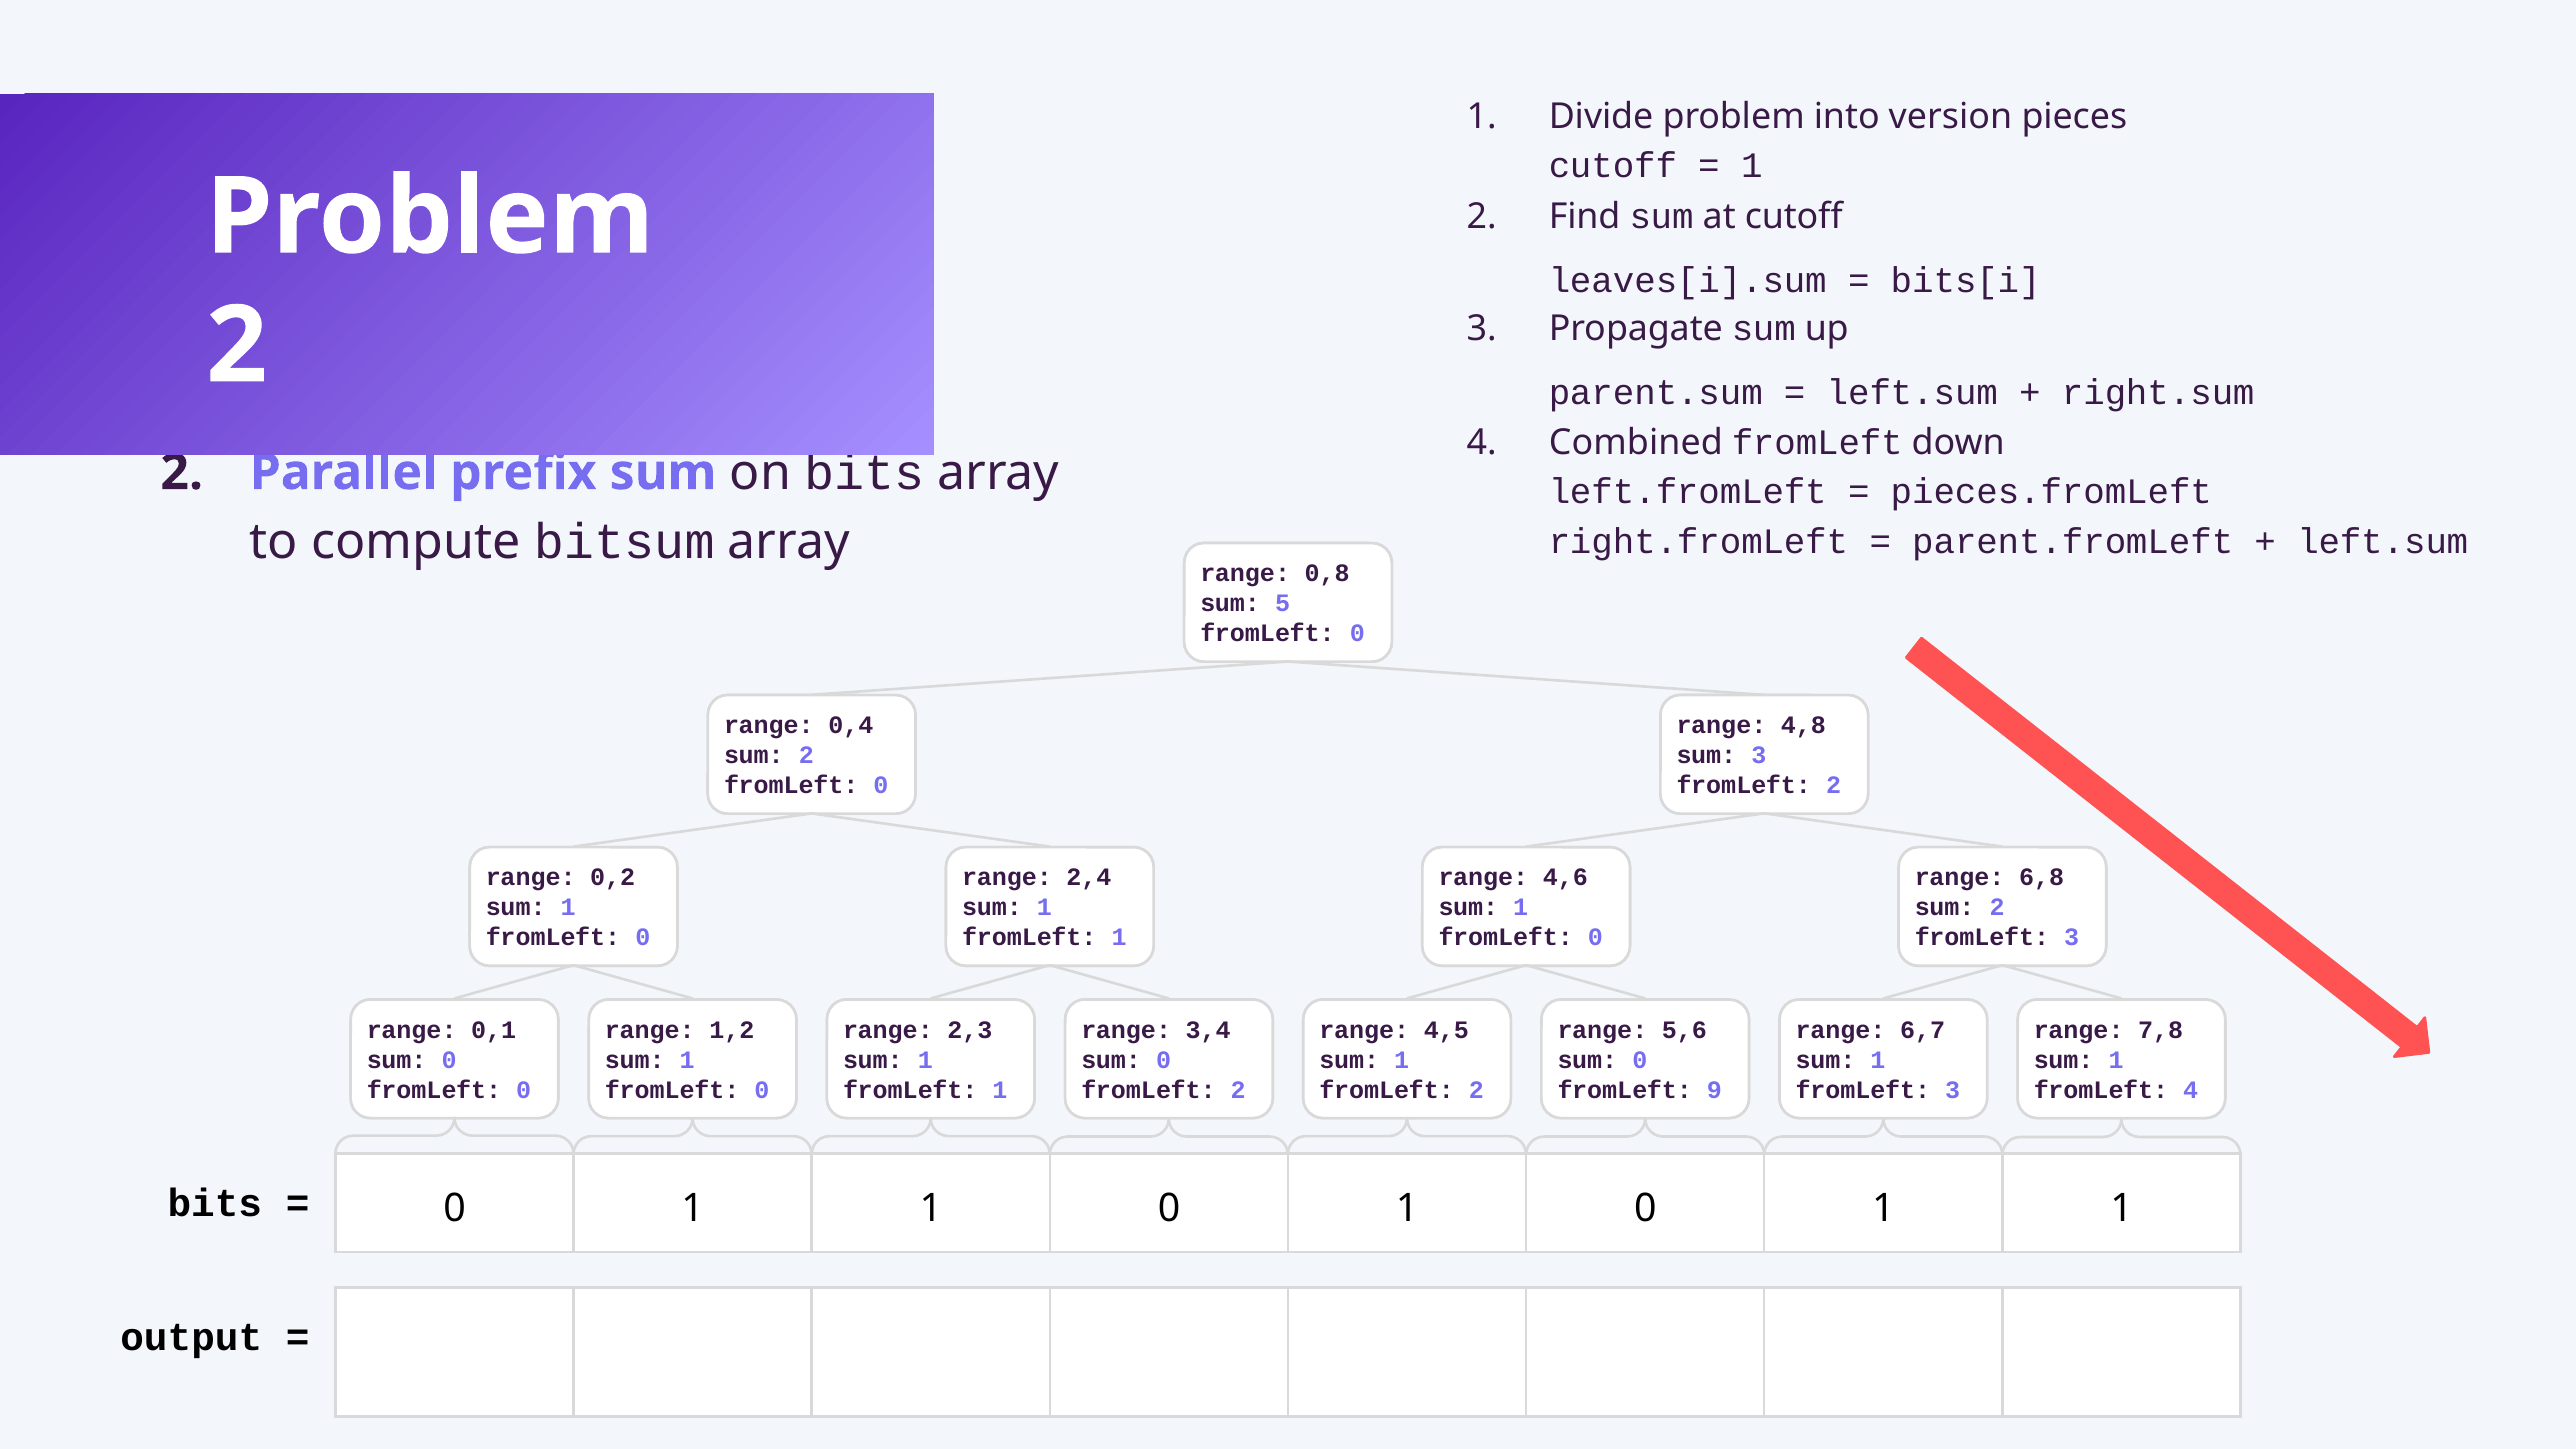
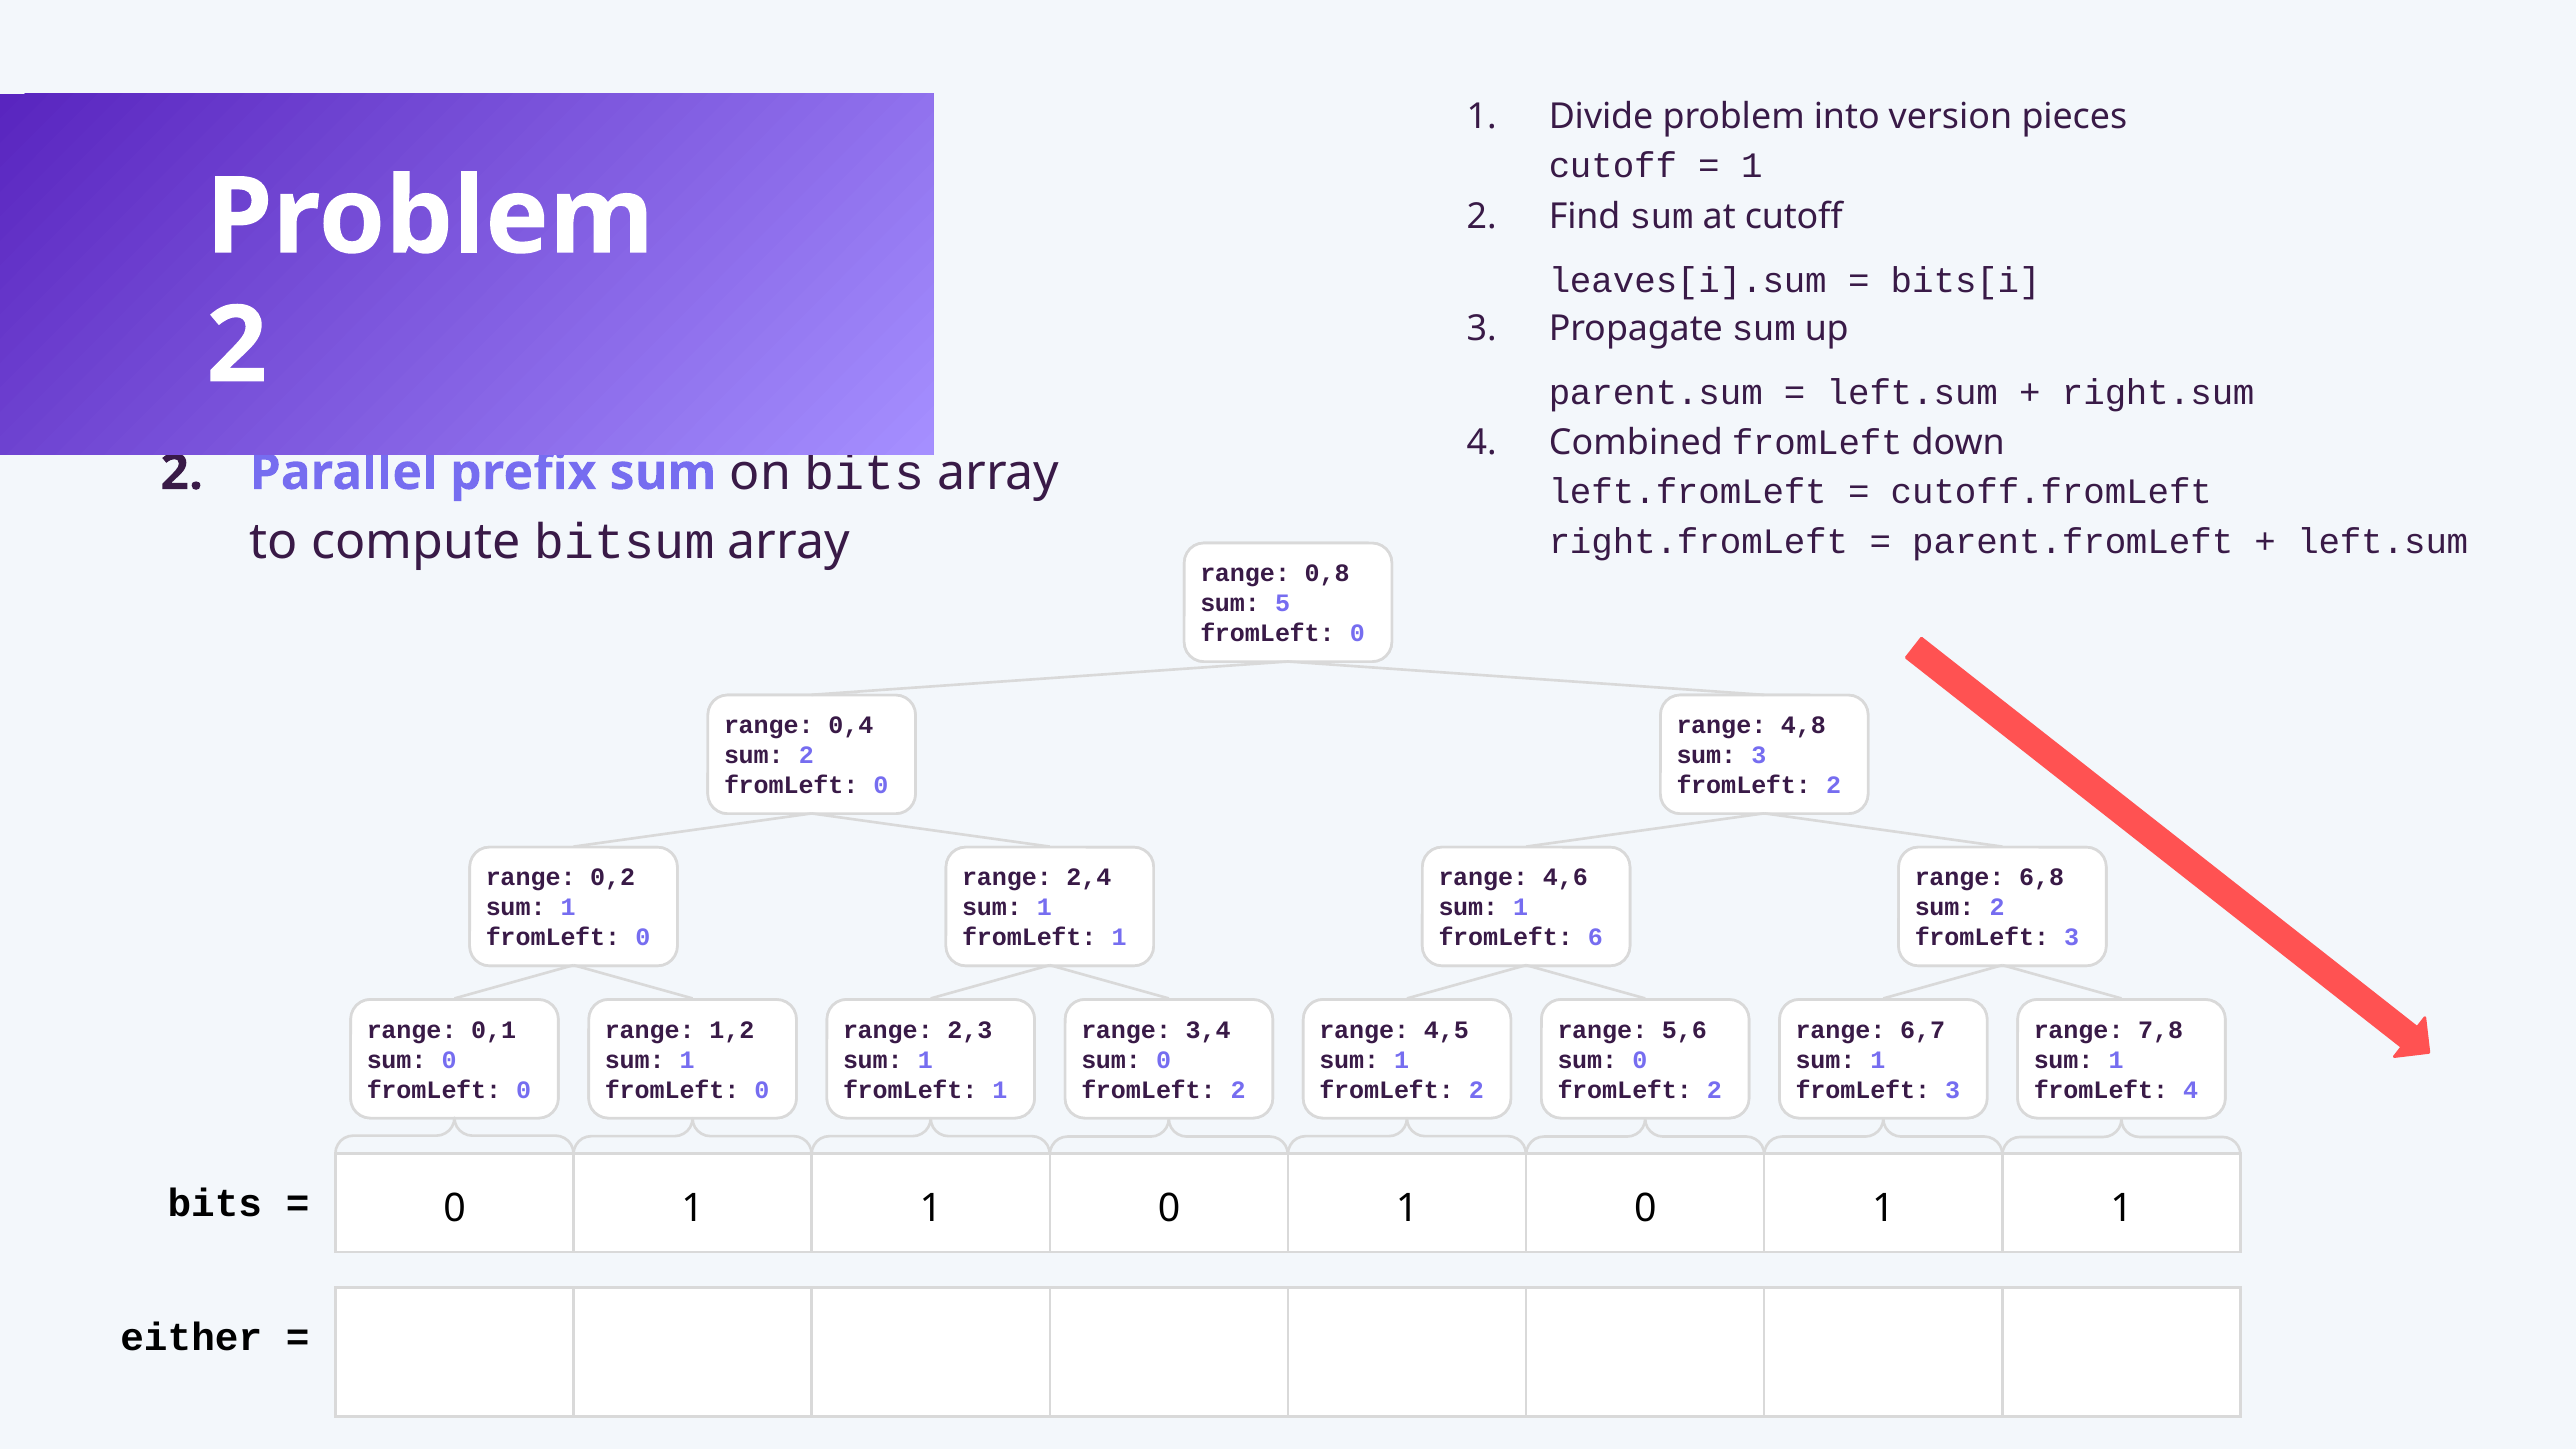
pieces.fromLeft: pieces.fromLeft -> cutoff.fromLeft
0 at (1595, 938): 0 -> 6
9 at (1714, 1090): 9 -> 2
output: output -> either
